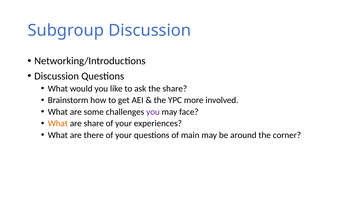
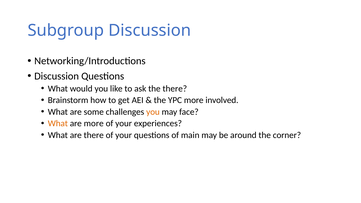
the share: share -> there
you at (153, 112) colour: purple -> orange
are share: share -> more
